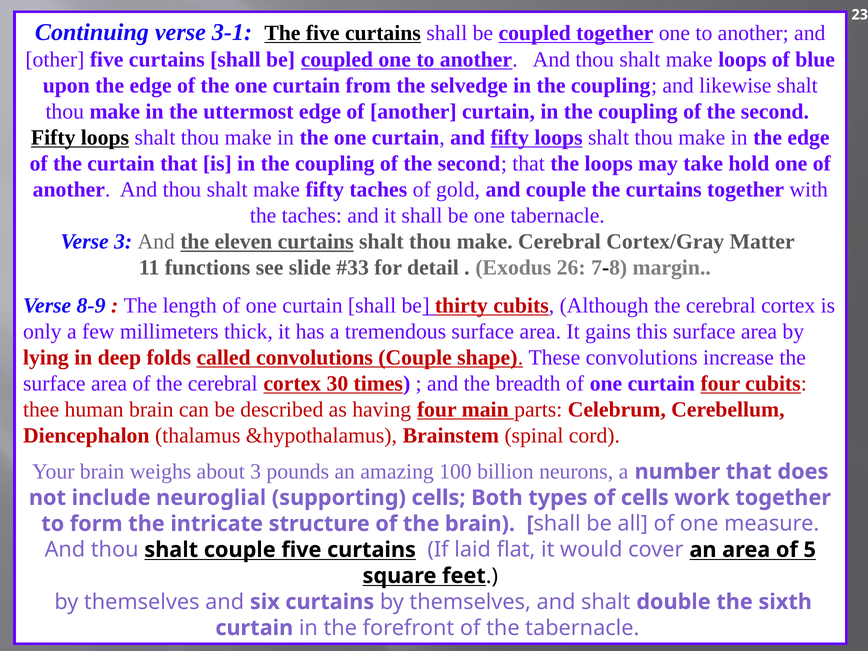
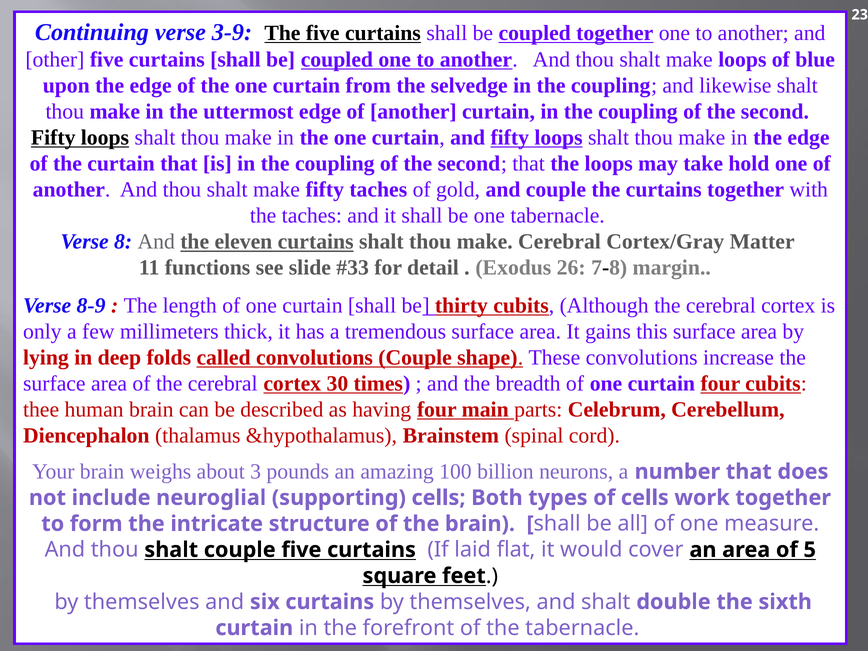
3-1: 3-1 -> 3-9
Verse 3: 3 -> 8
